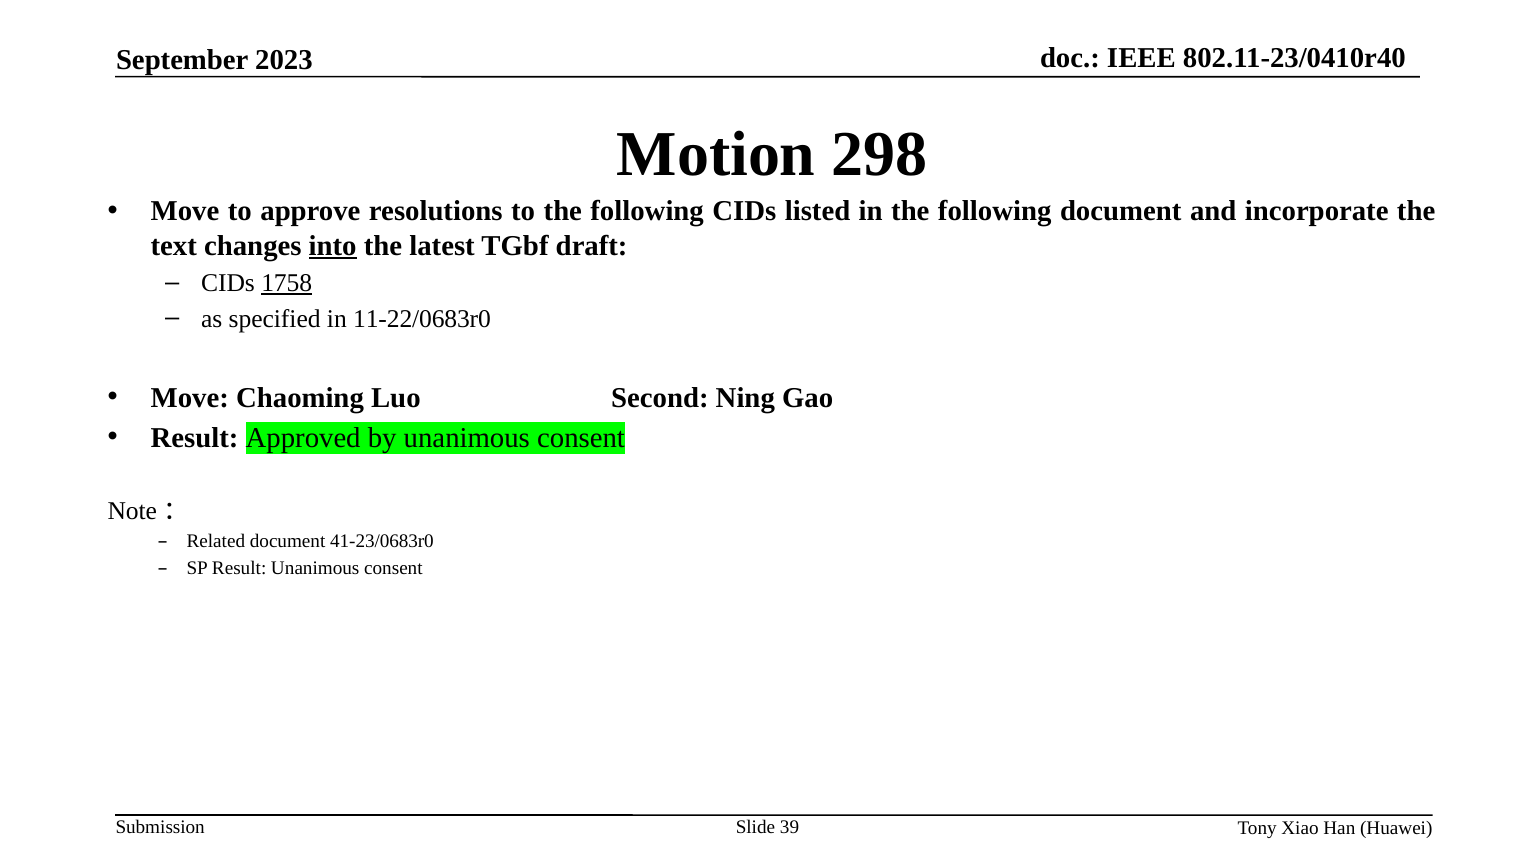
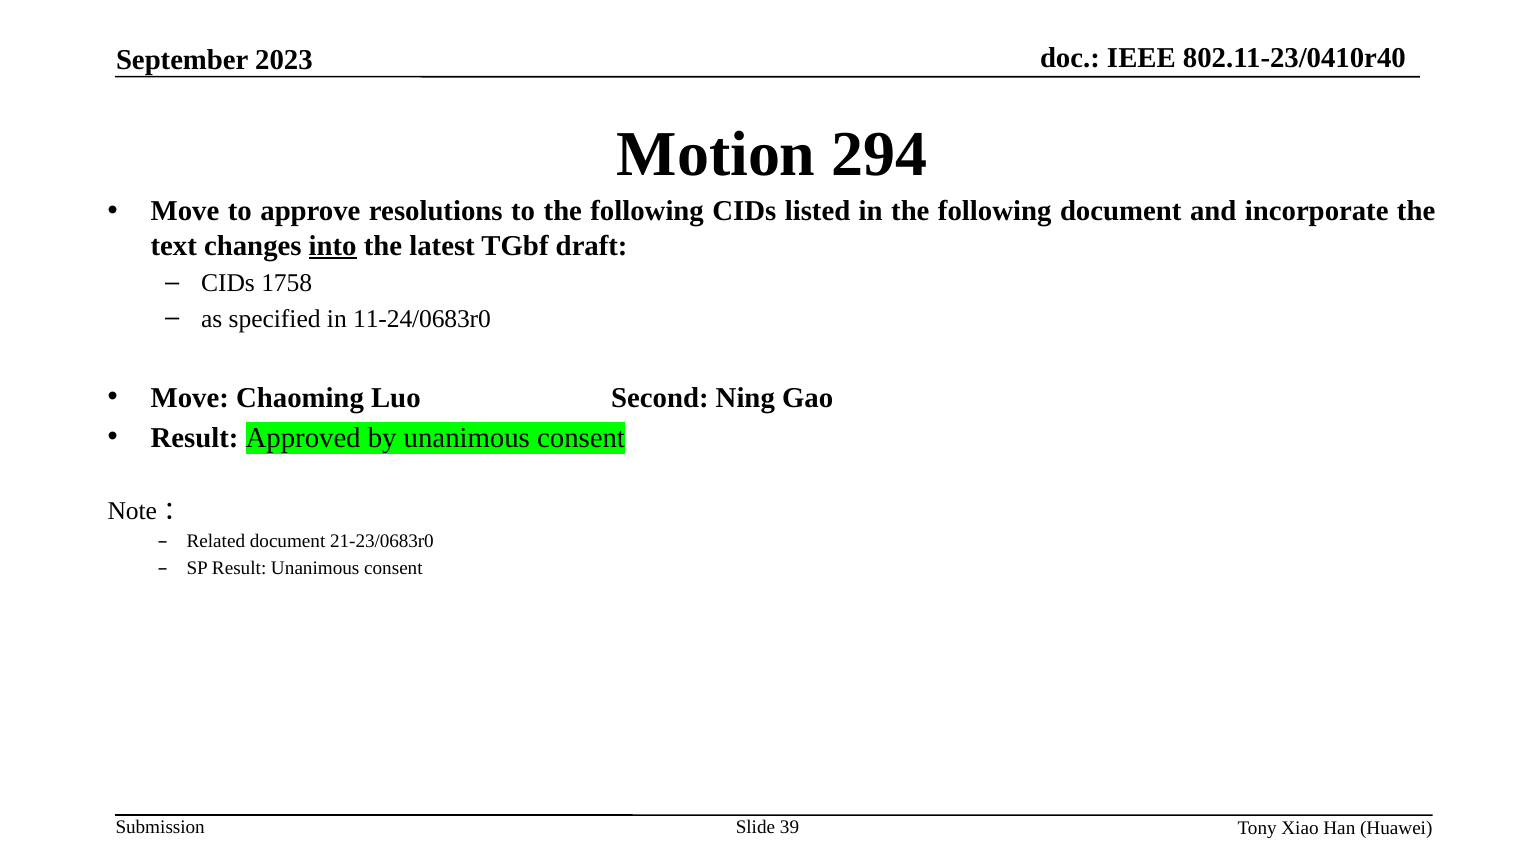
298: 298 -> 294
1758 underline: present -> none
11-22/0683r0: 11-22/0683r0 -> 11-24/0683r0
41-23/0683r0: 41-23/0683r0 -> 21-23/0683r0
